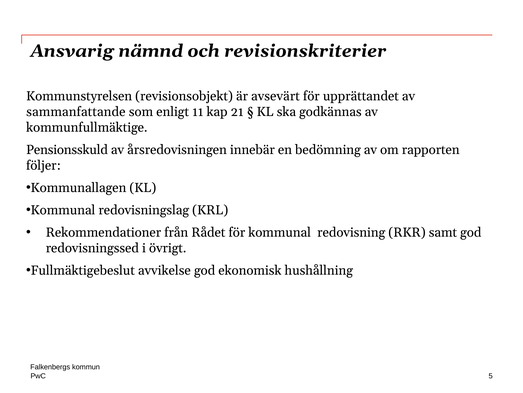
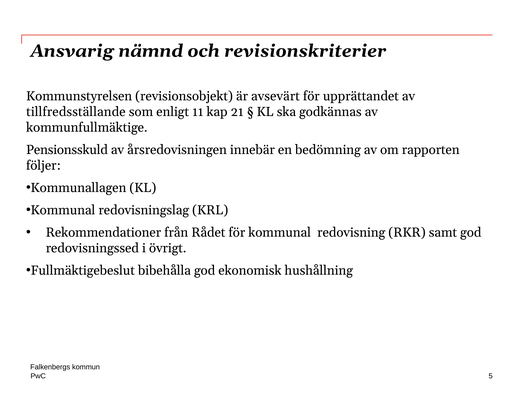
sammanfattande: sammanfattande -> tillfredsställande
avvikelse: avvikelse -> bibehålla
